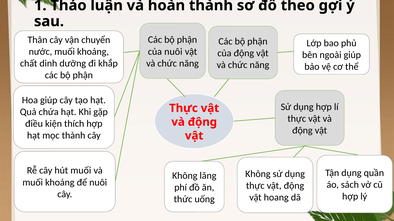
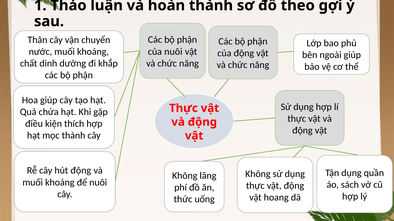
hút muối: muối -> động
